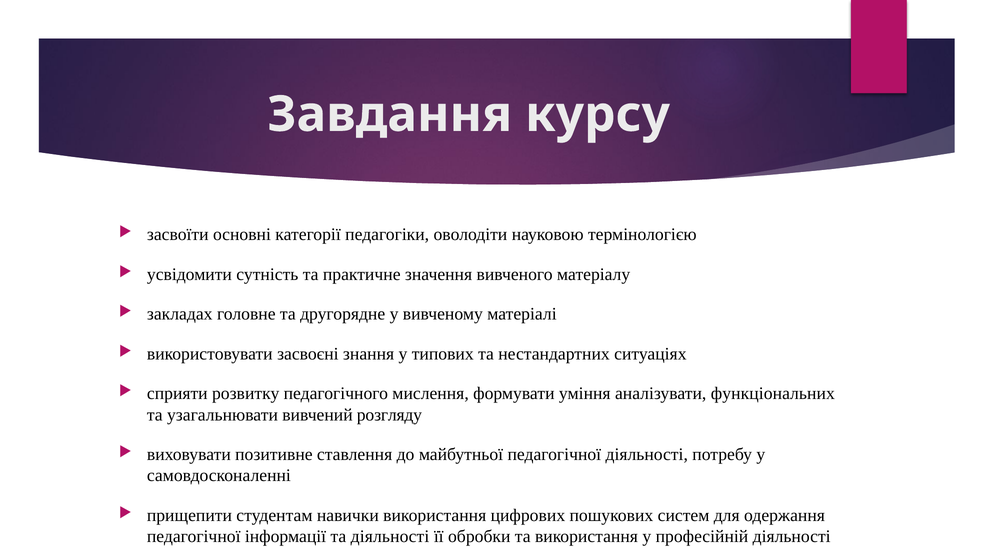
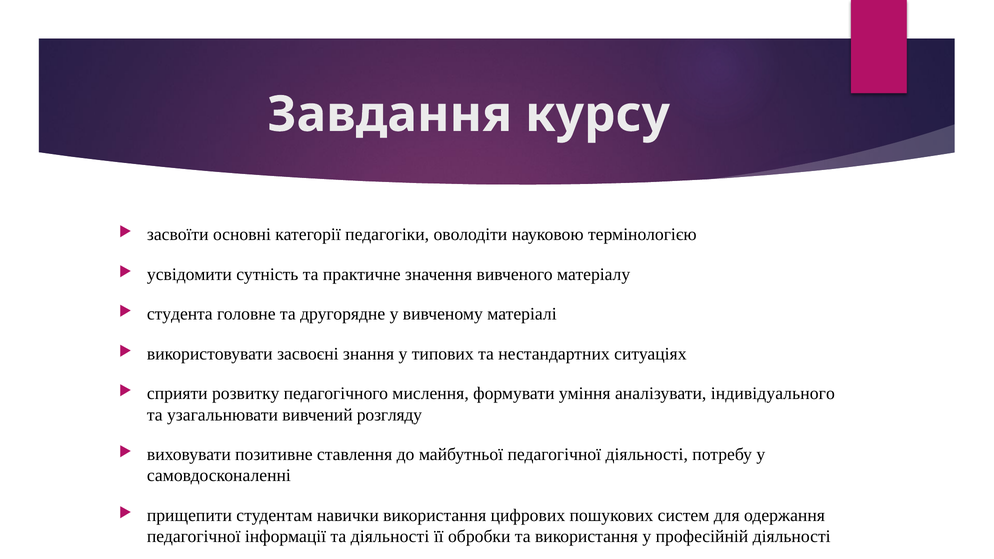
закладах: закладах -> студента
функціональних: функціональних -> індивідуального
